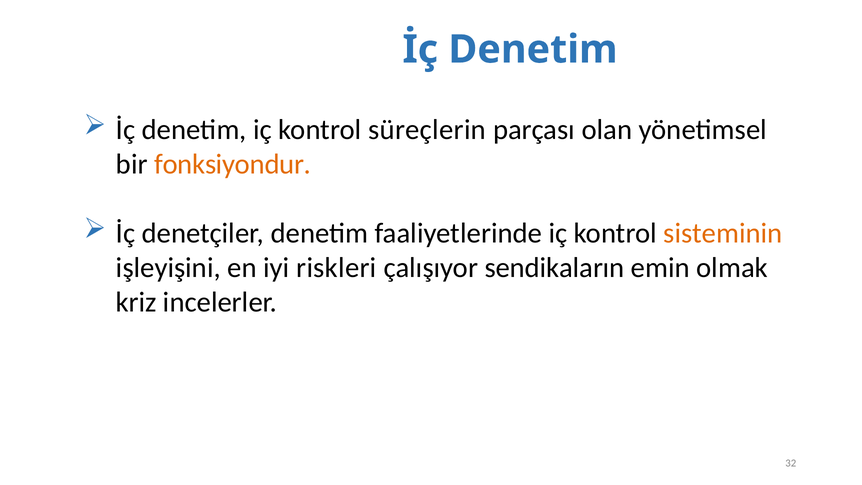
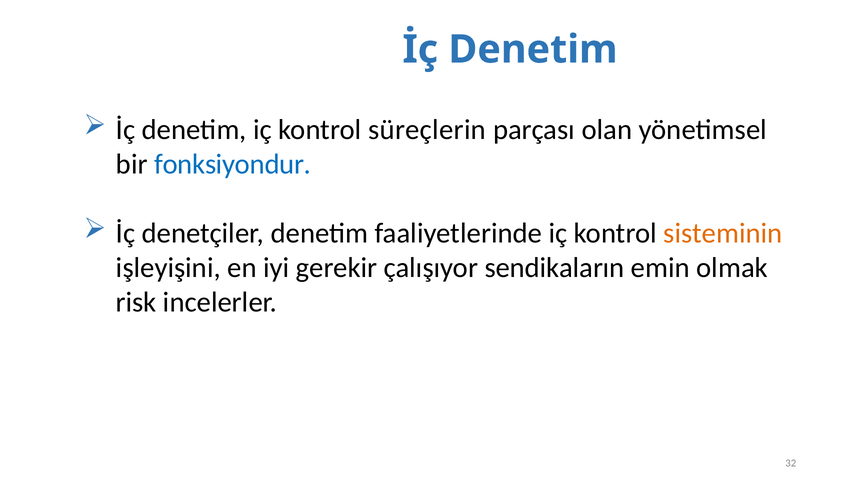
fonksiyondur colour: orange -> blue
riskleri: riskleri -> gerekir
kriz: kriz -> risk
